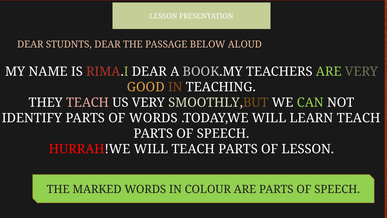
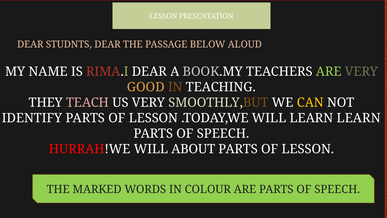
CAN colour: light green -> yellow
IDENTIFY PARTS OF WORDS: WORDS -> LESSON
LEARN TEACH: TEACH -> LEARN
WILL TEACH: TEACH -> ABOUT
